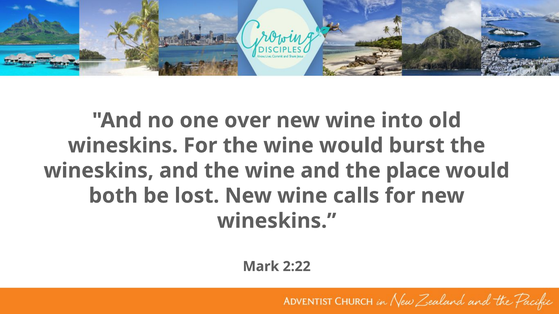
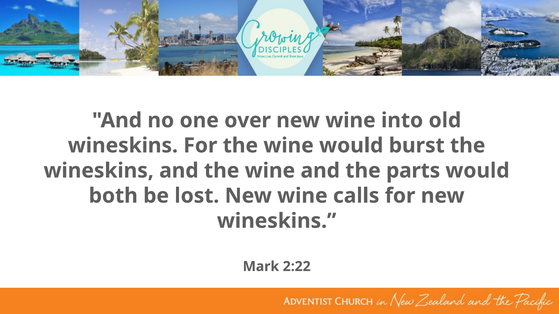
place: place -> parts
